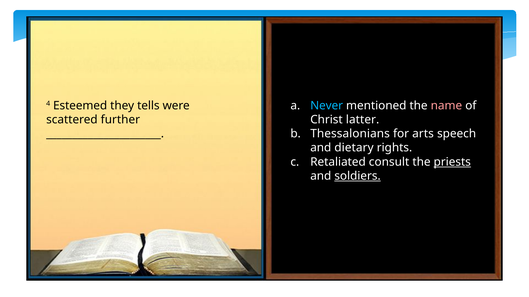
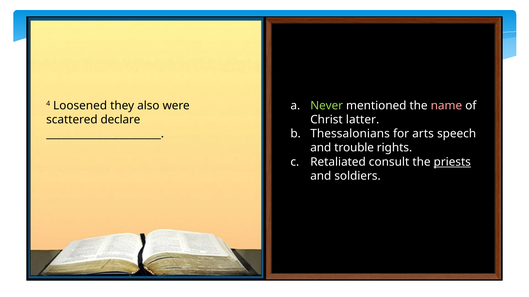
Esteemed: Esteemed -> Loosened
tells: tells -> also
Never colour: light blue -> light green
further: further -> declare
dietary: dietary -> trouble
soldiers underline: present -> none
